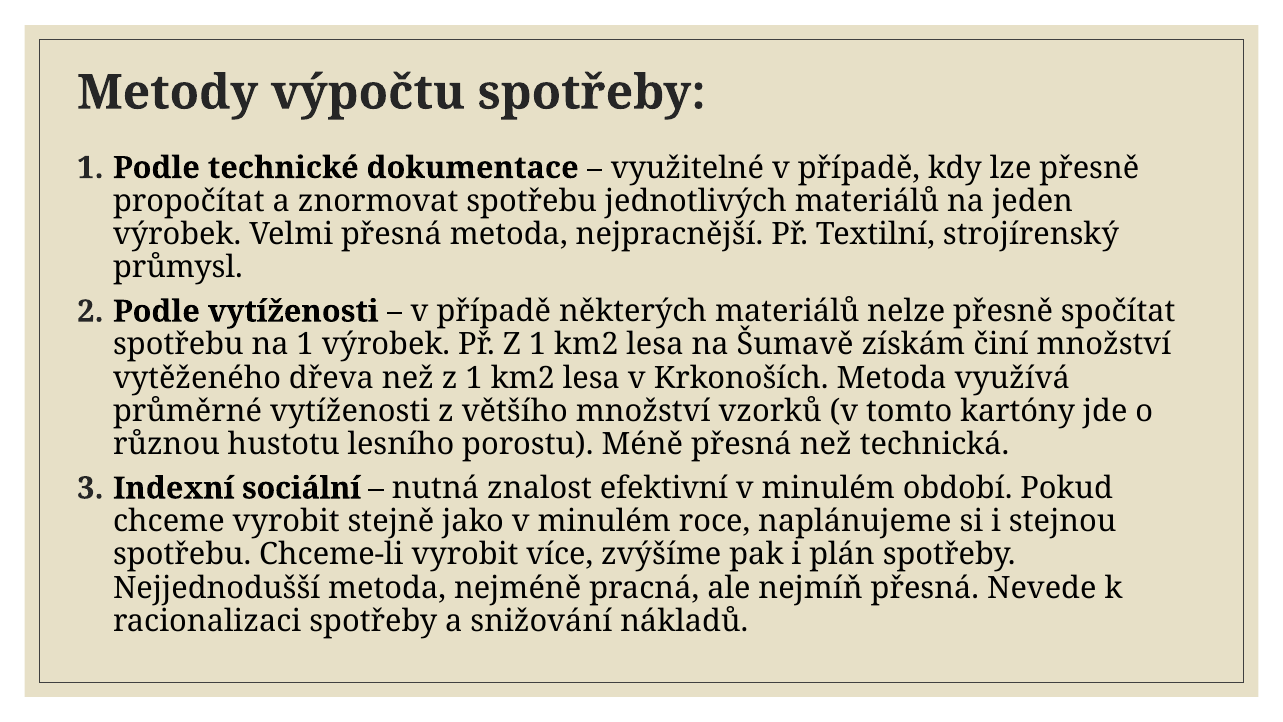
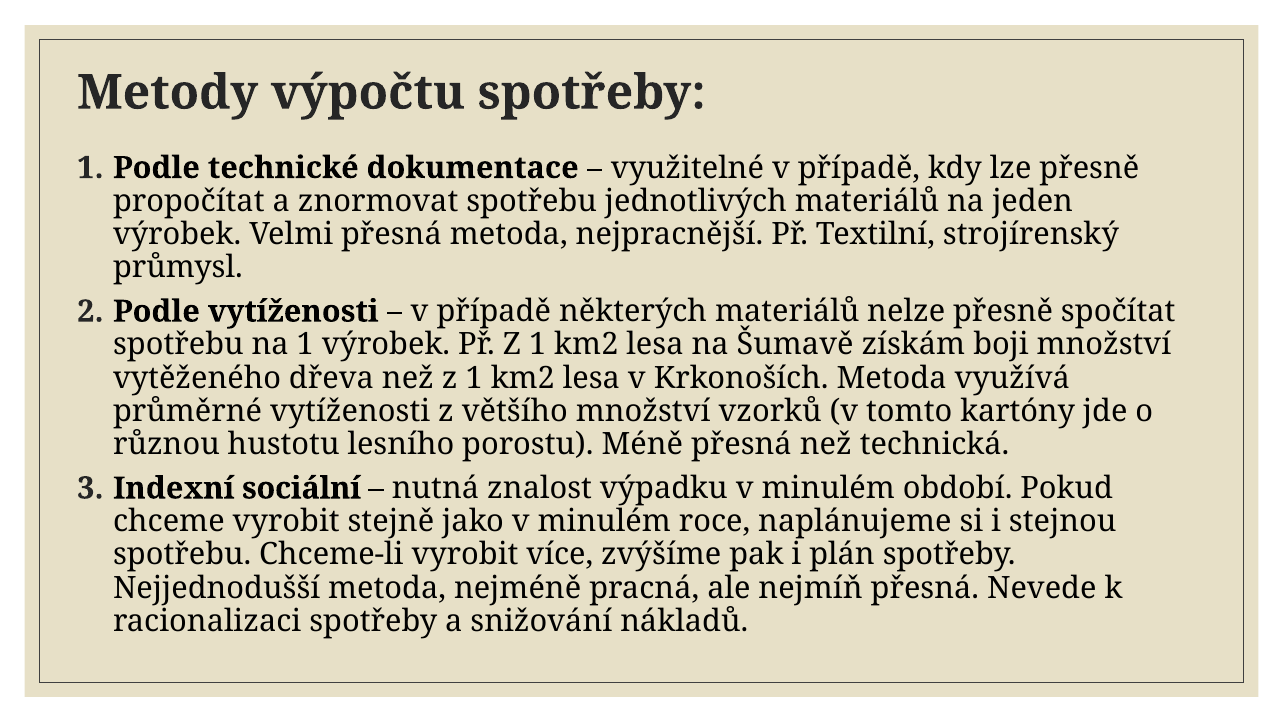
činí: činí -> boji
efektivní: efektivní -> výpadku
